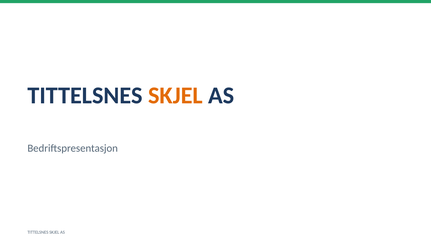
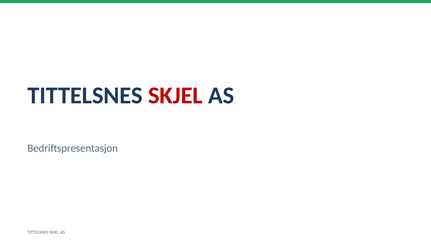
SKJEL at (175, 96) colour: orange -> red
